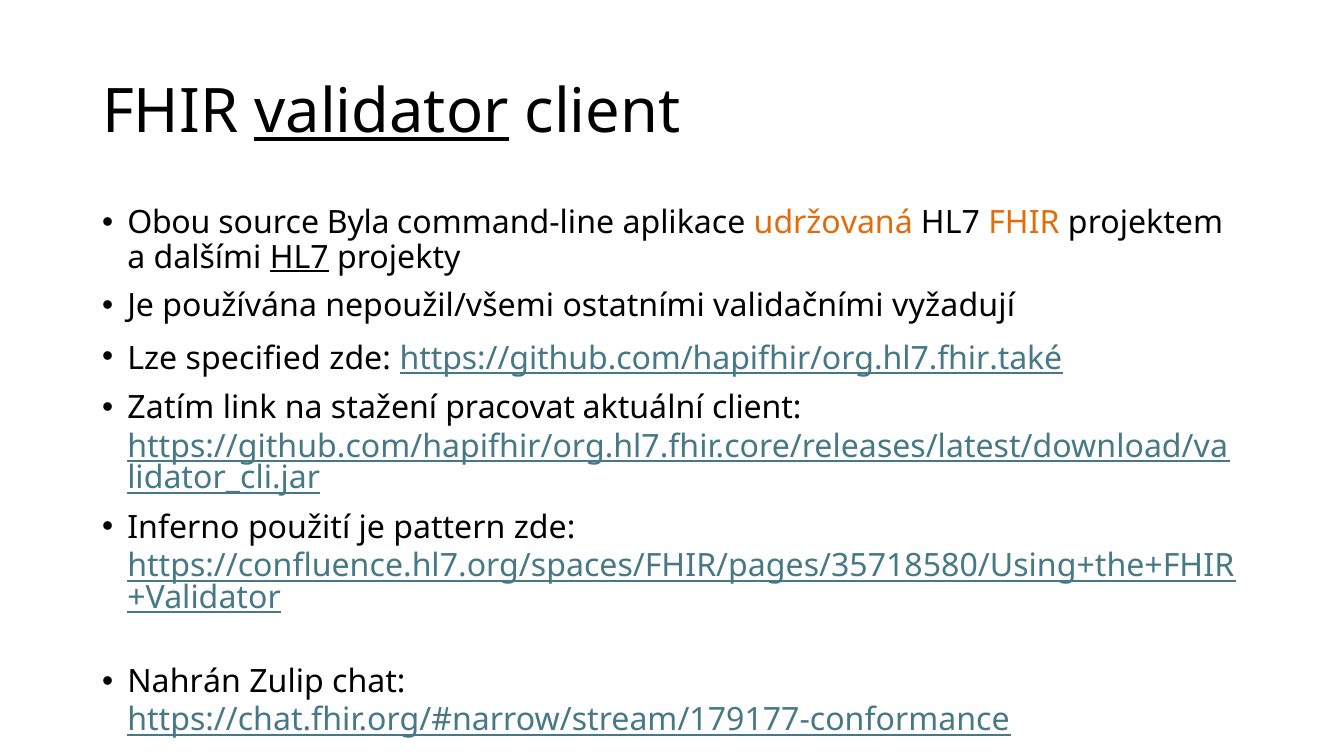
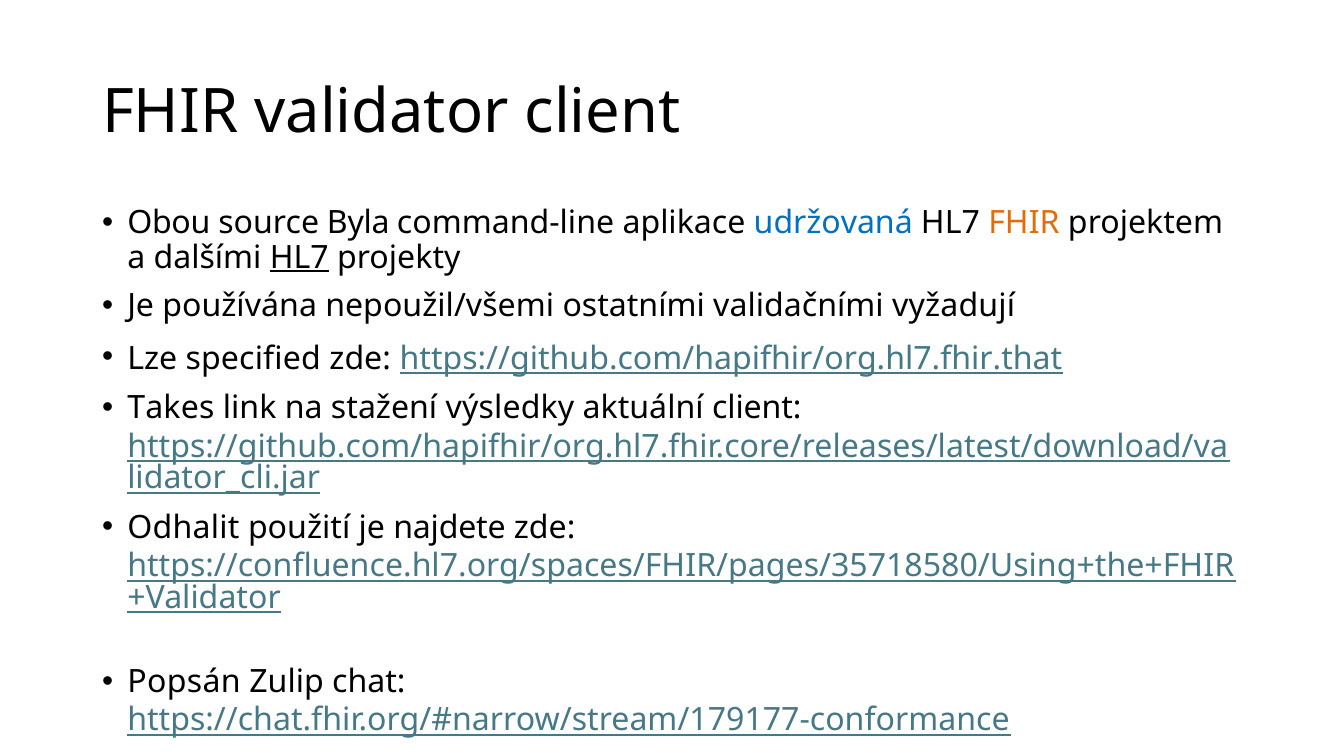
validator underline: present -> none
udržovaná colour: orange -> blue
https://github.com/hapifhir/org.hl7.fhir.také: https://github.com/hapifhir/org.hl7.fhir.také -> https://github.com/hapifhir/org.hl7.fhir.that
Zatím: Zatím -> Takes
pracovat: pracovat -> výsledky
Inferno: Inferno -> Odhalit
pattern: pattern -> najdete
Nahrán: Nahrán -> Popsán
